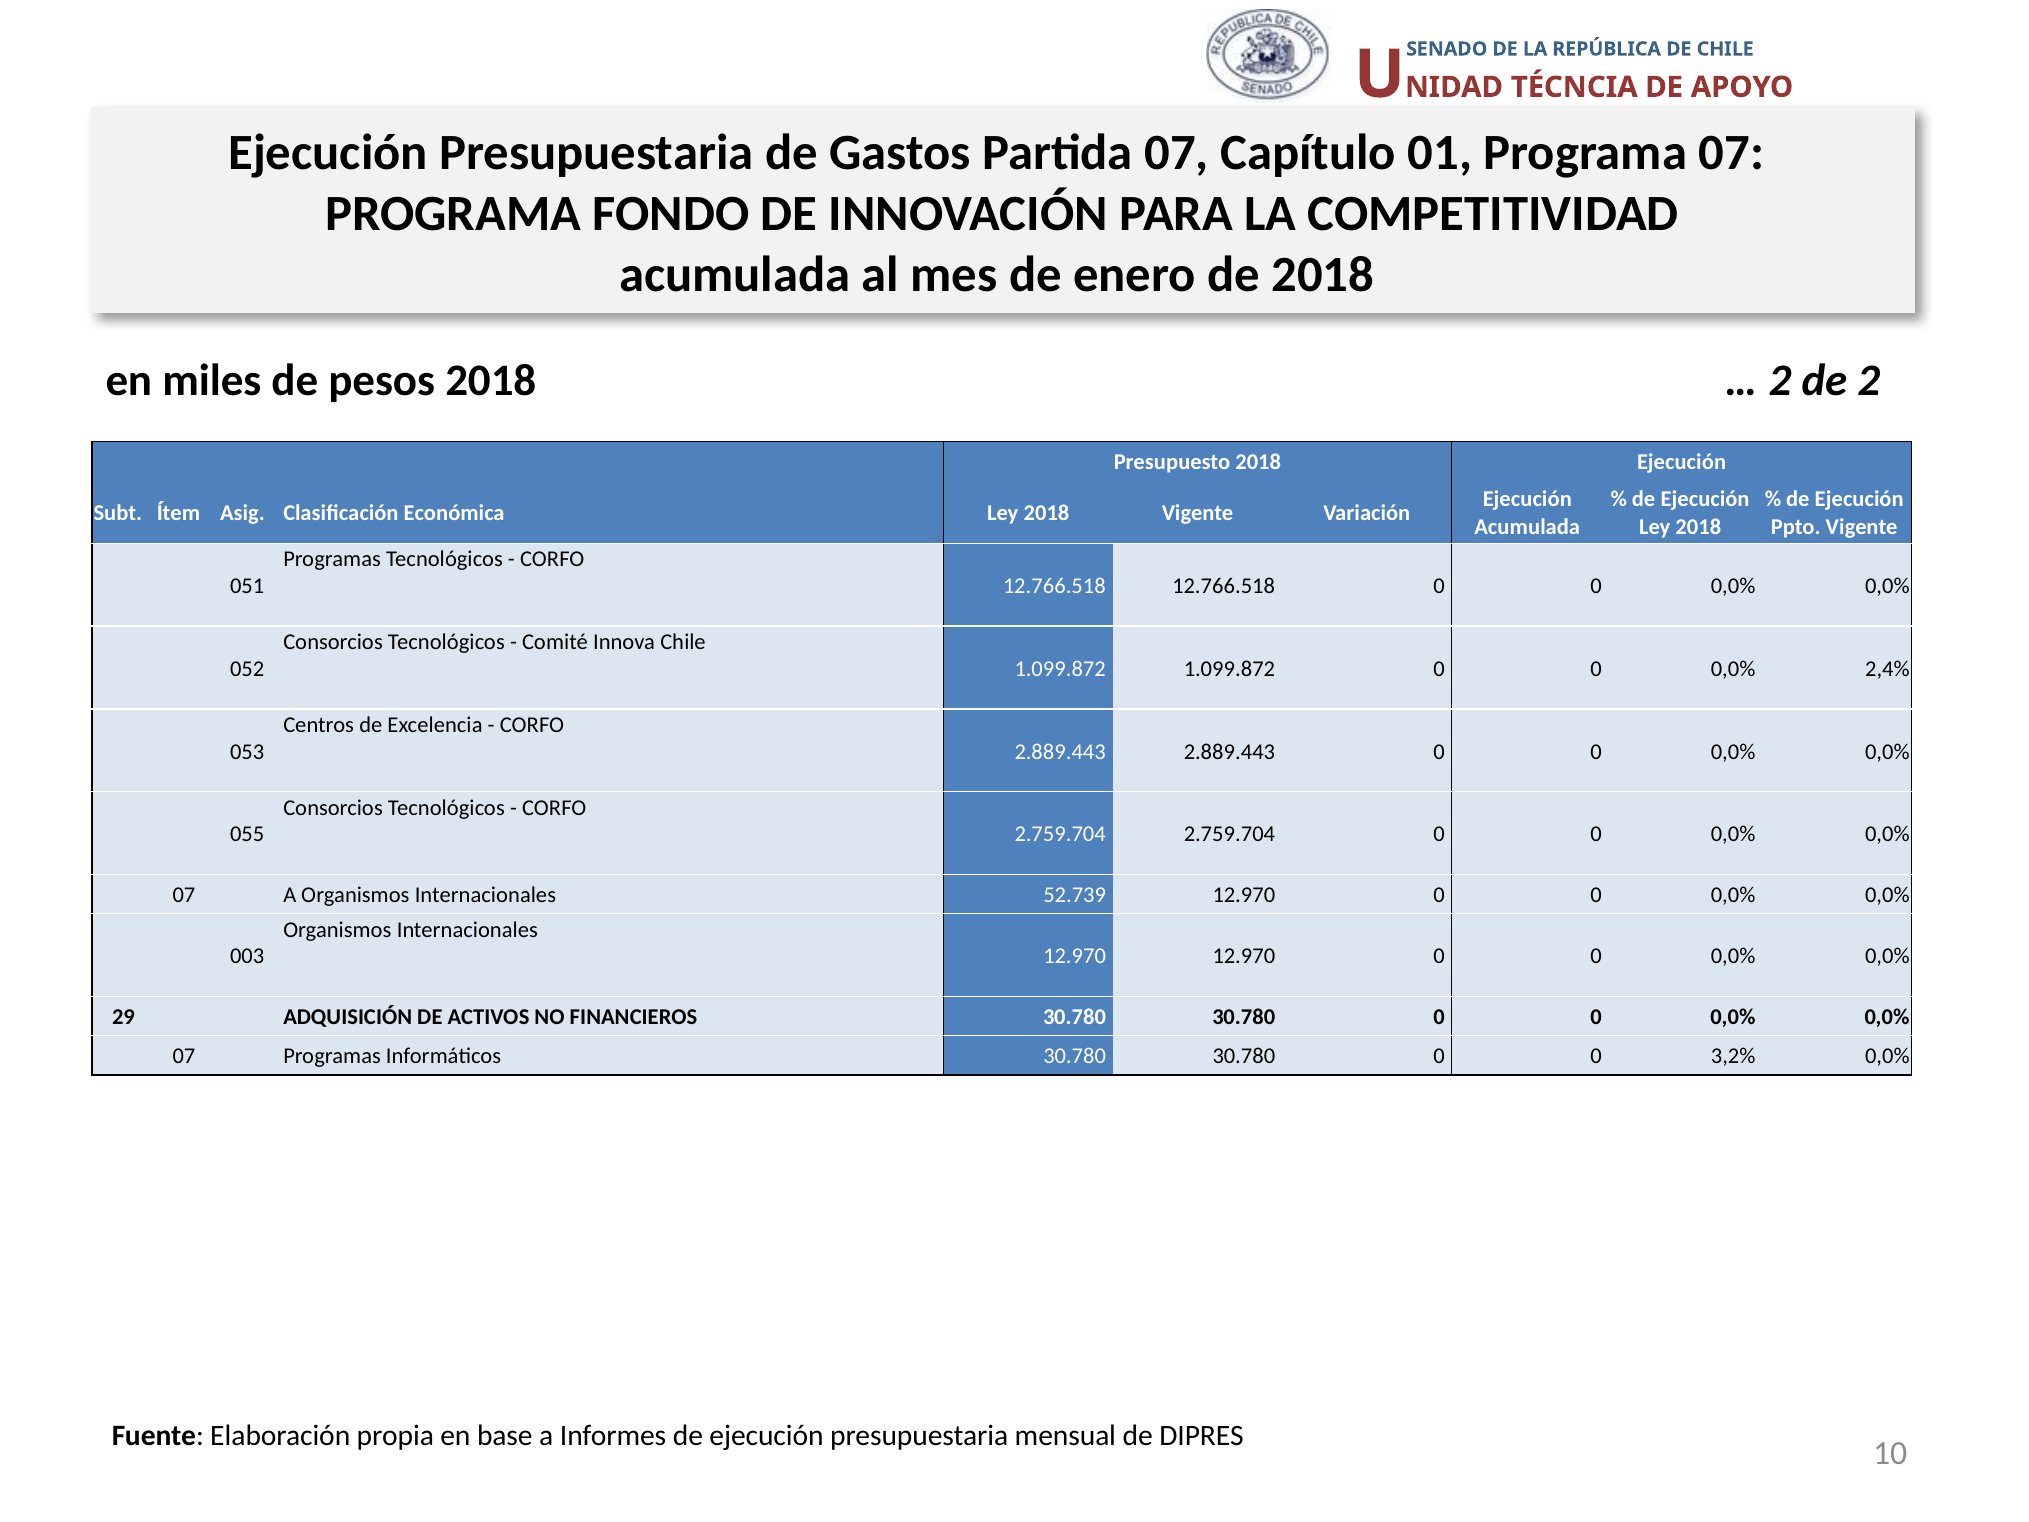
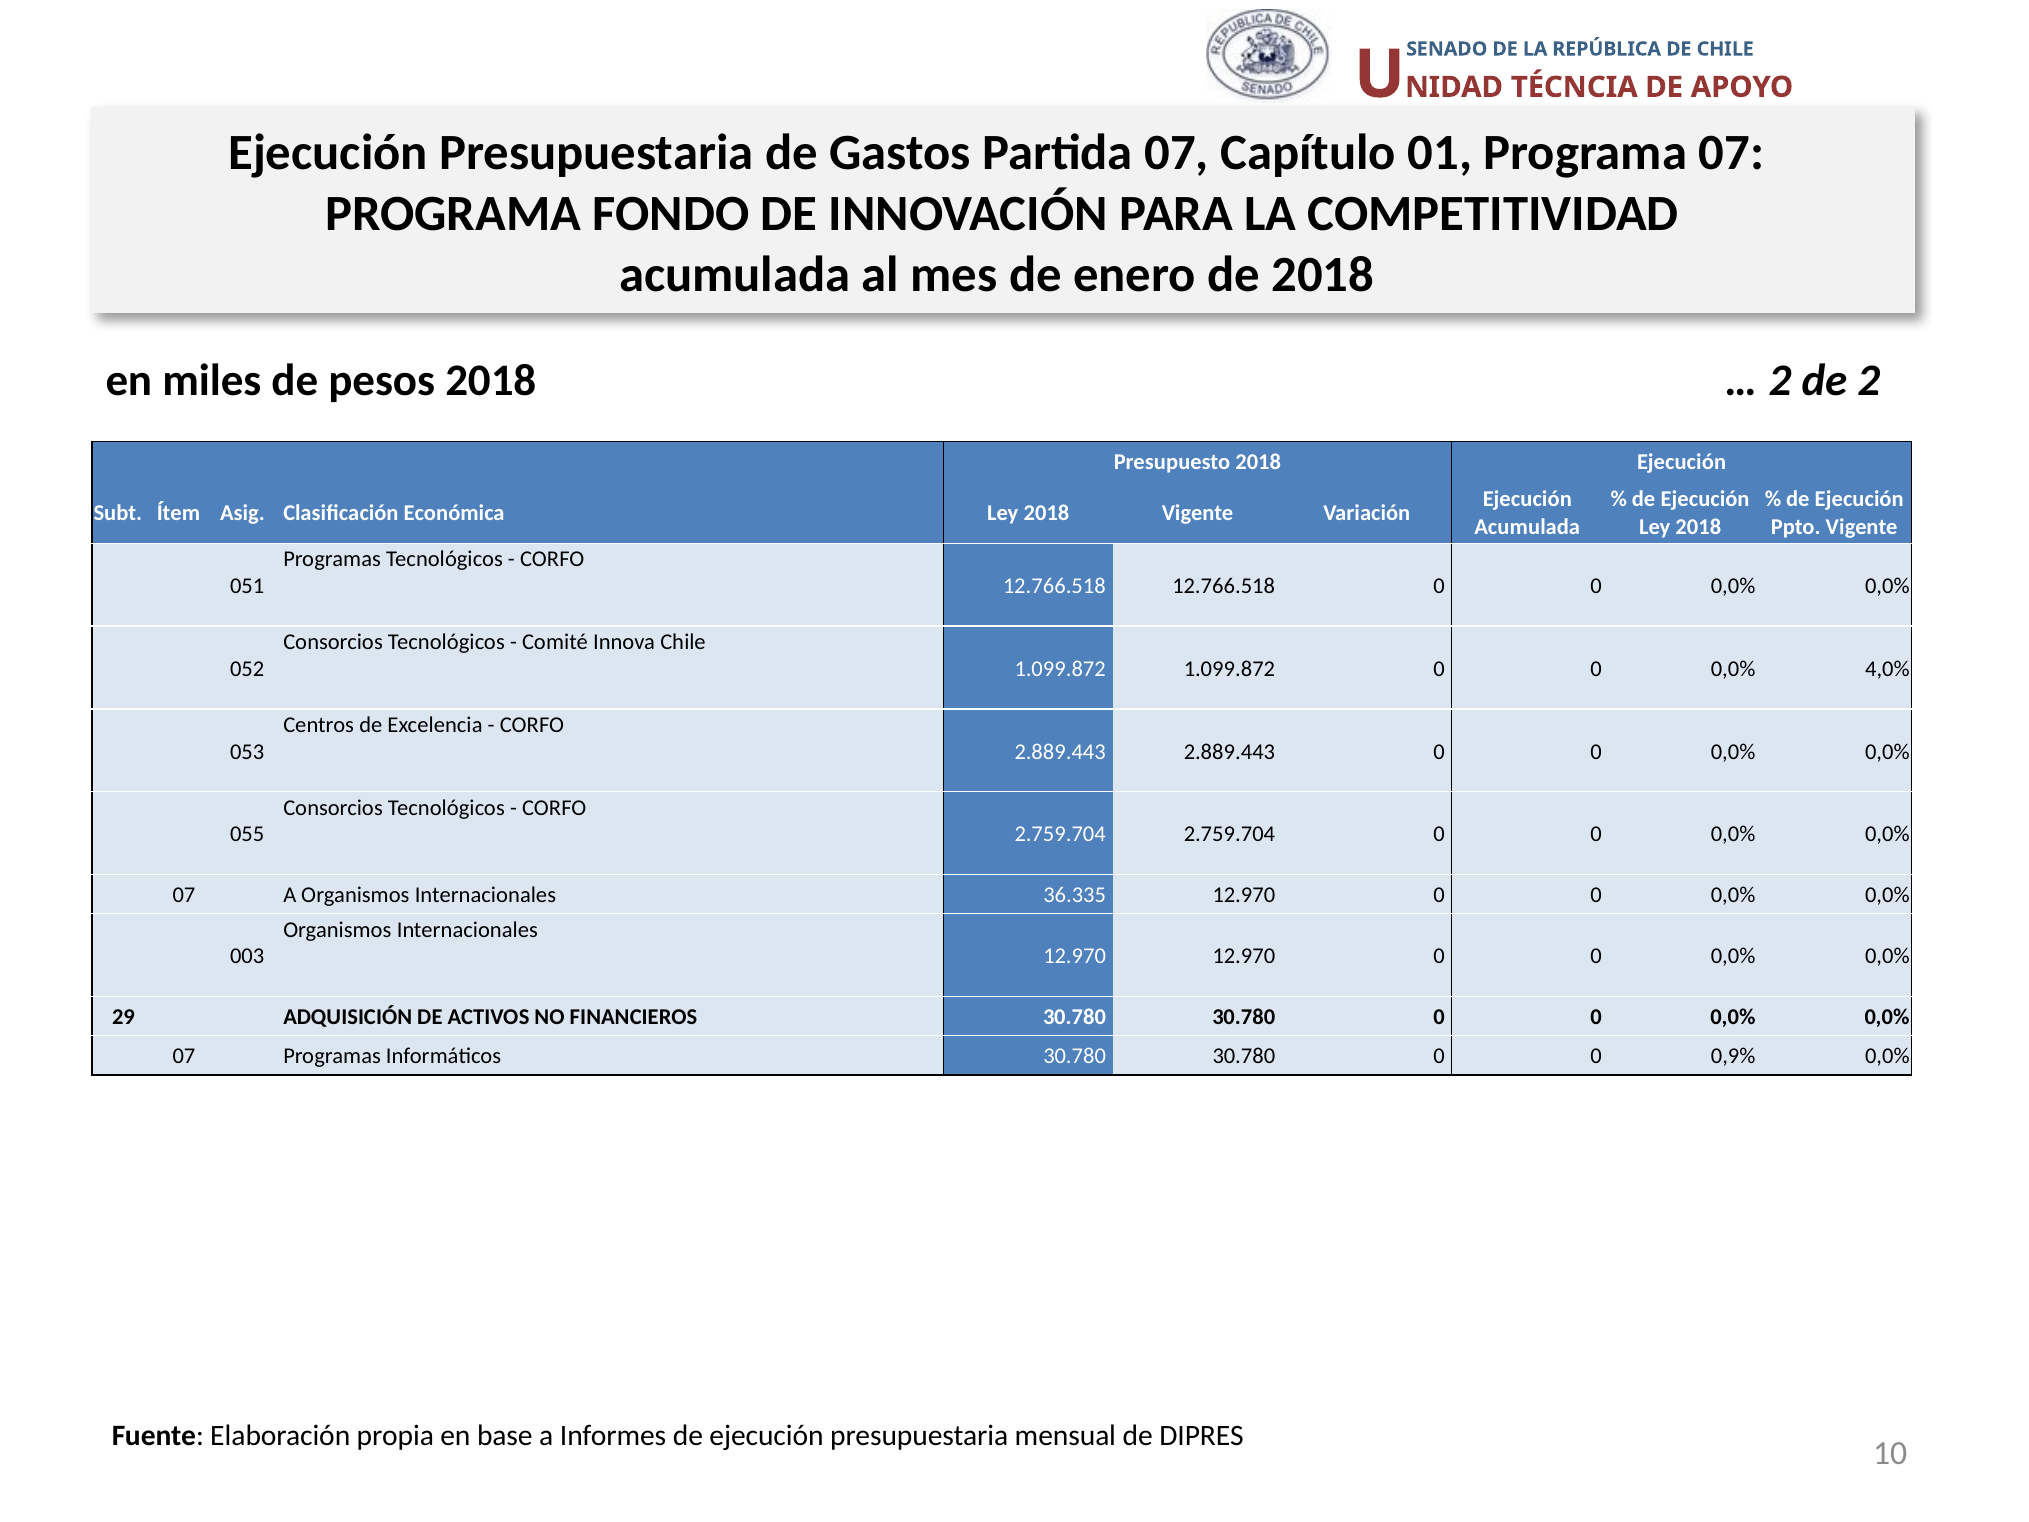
2,4%: 2,4% -> 4,0%
52.739: 52.739 -> 36.335
3,2%: 3,2% -> 0,9%
